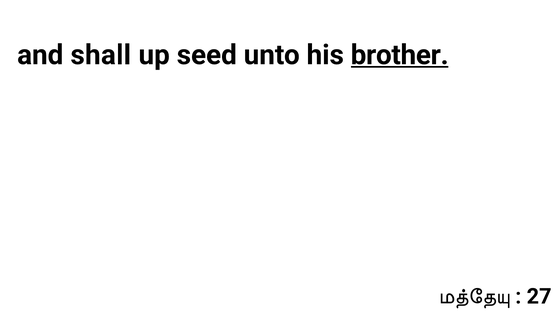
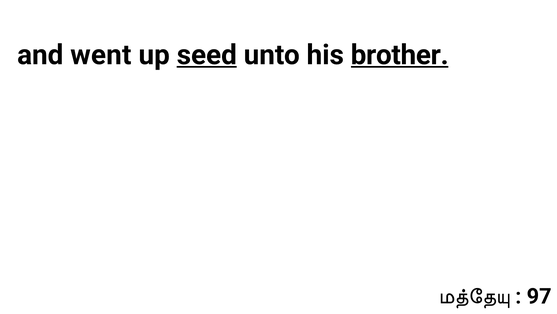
shall: shall -> went
seed underline: none -> present
27: 27 -> 97
